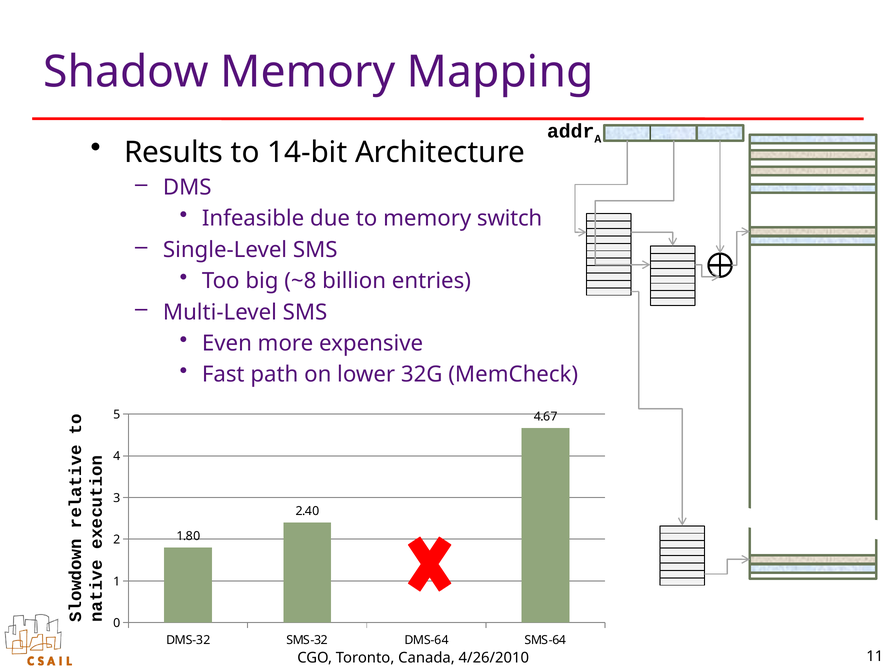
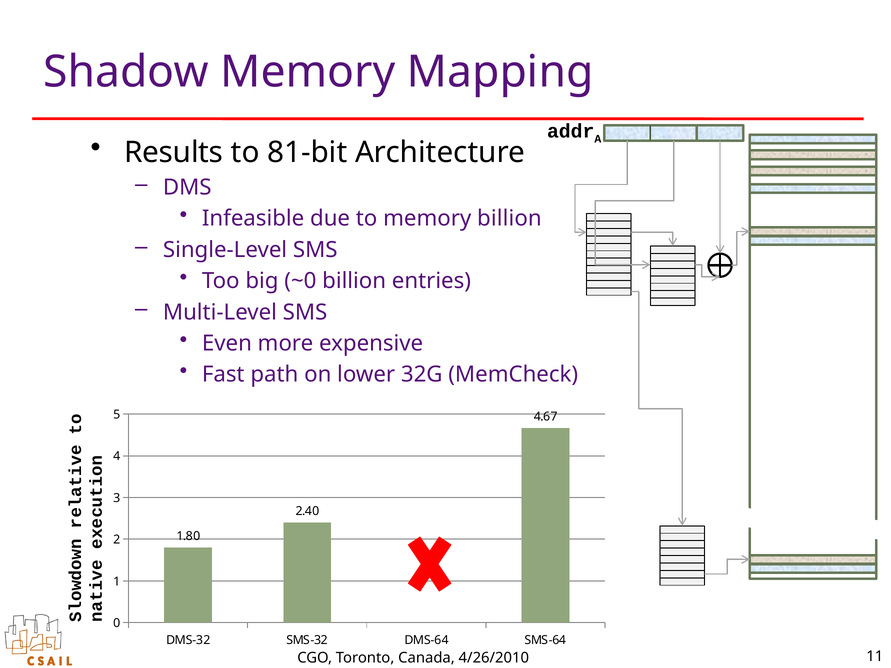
14-bit: 14-bit -> 81-bit
memory switch: switch -> billion
~8: ~8 -> ~0
